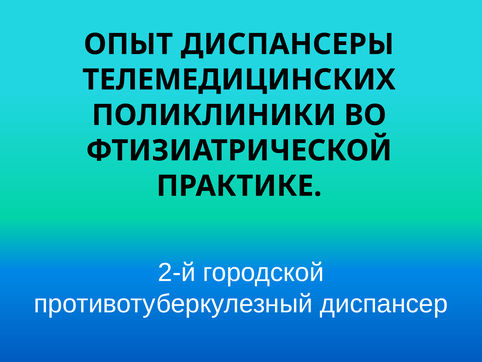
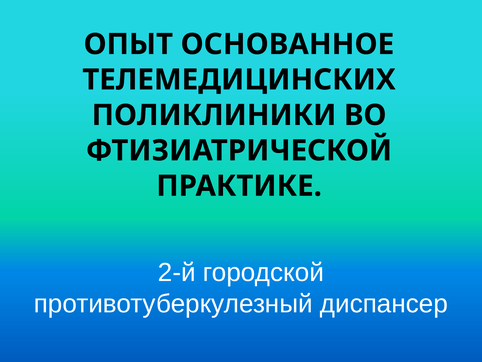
ДИСПАНСЕРЫ: ДИСПАНСЕРЫ -> ОСНОВАННОЕ
